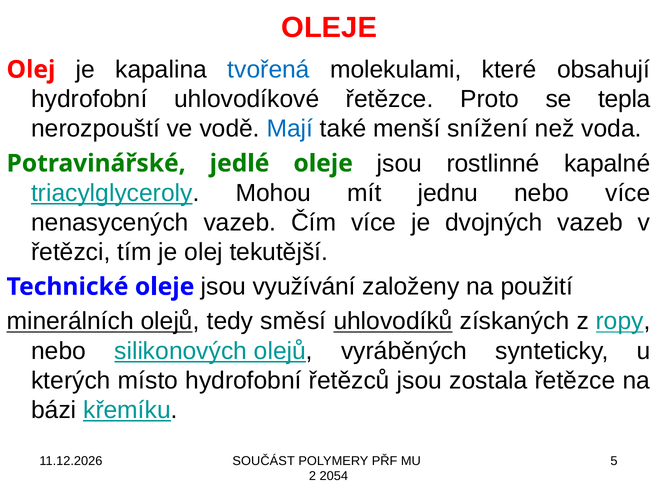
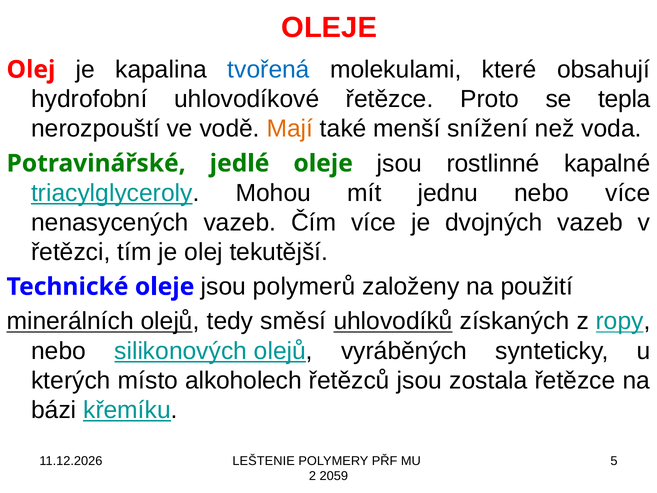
Mají colour: blue -> orange
využívání: využívání -> polymerů
místo hydrofobní: hydrofobní -> alkoholech
SOUČÁST: SOUČÁST -> LEŠTENIE
2054: 2054 -> 2059
